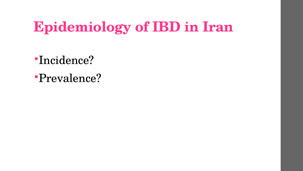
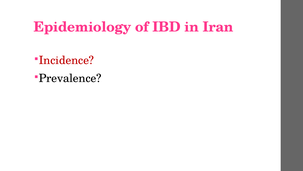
Incidence colour: black -> red
